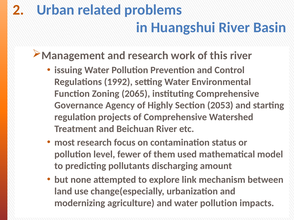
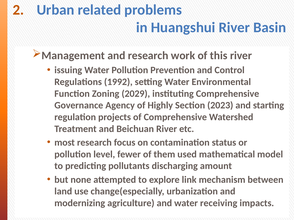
2065: 2065 -> 2029
2053: 2053 -> 2023
and water pollution: pollution -> receiving
